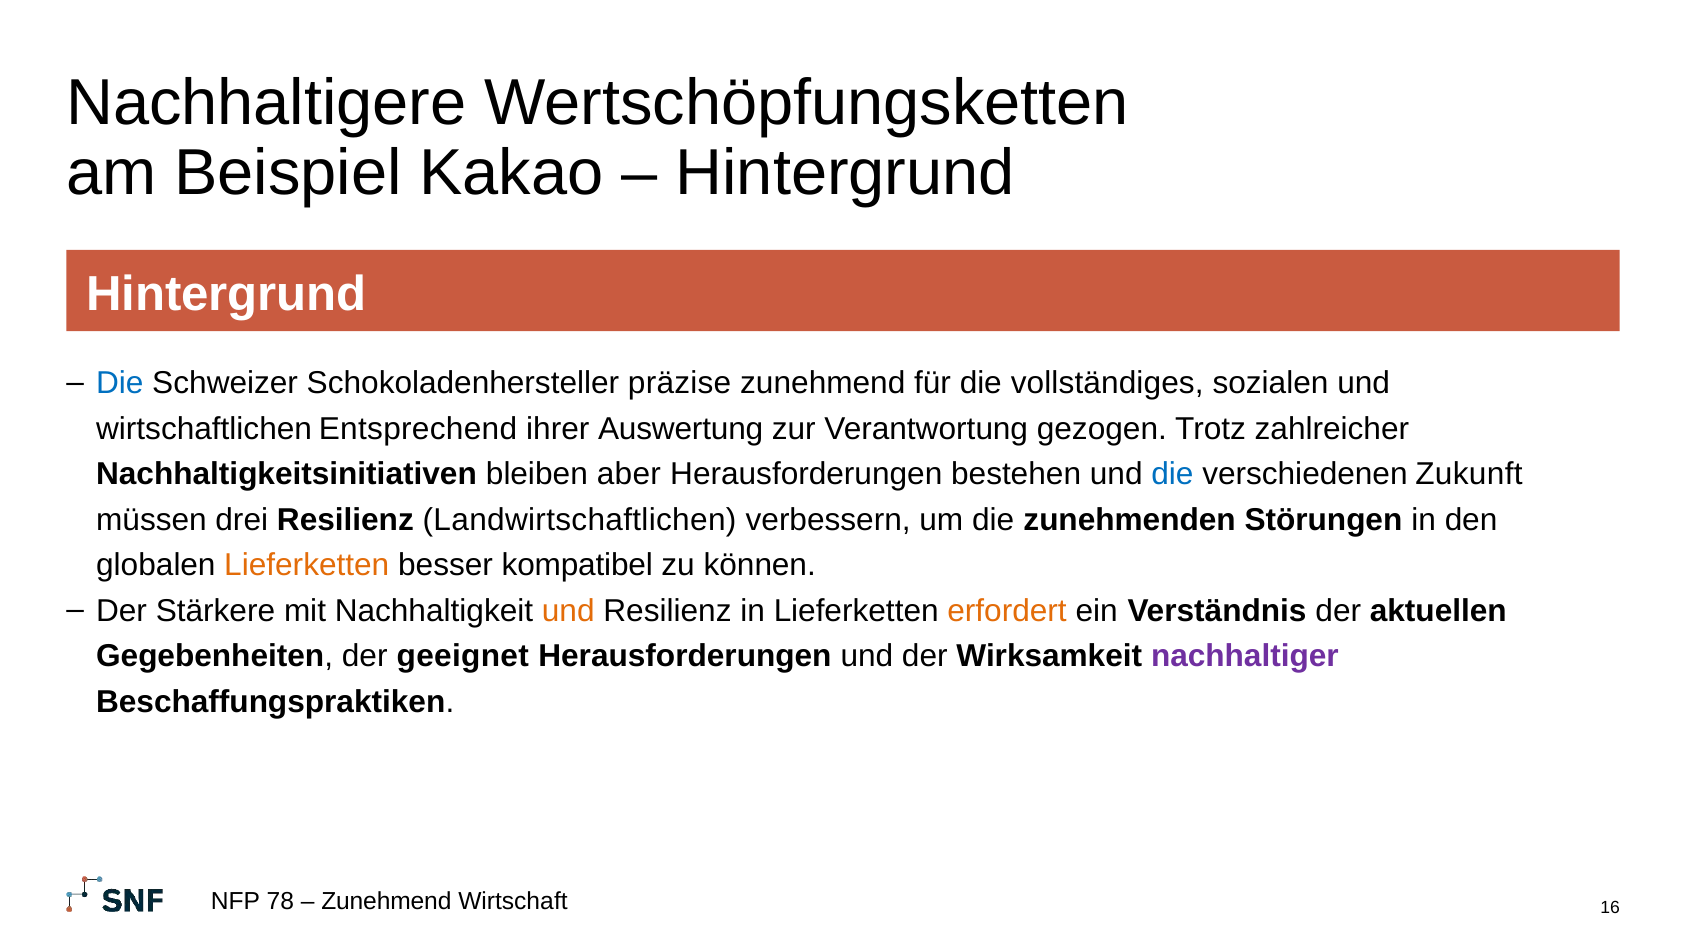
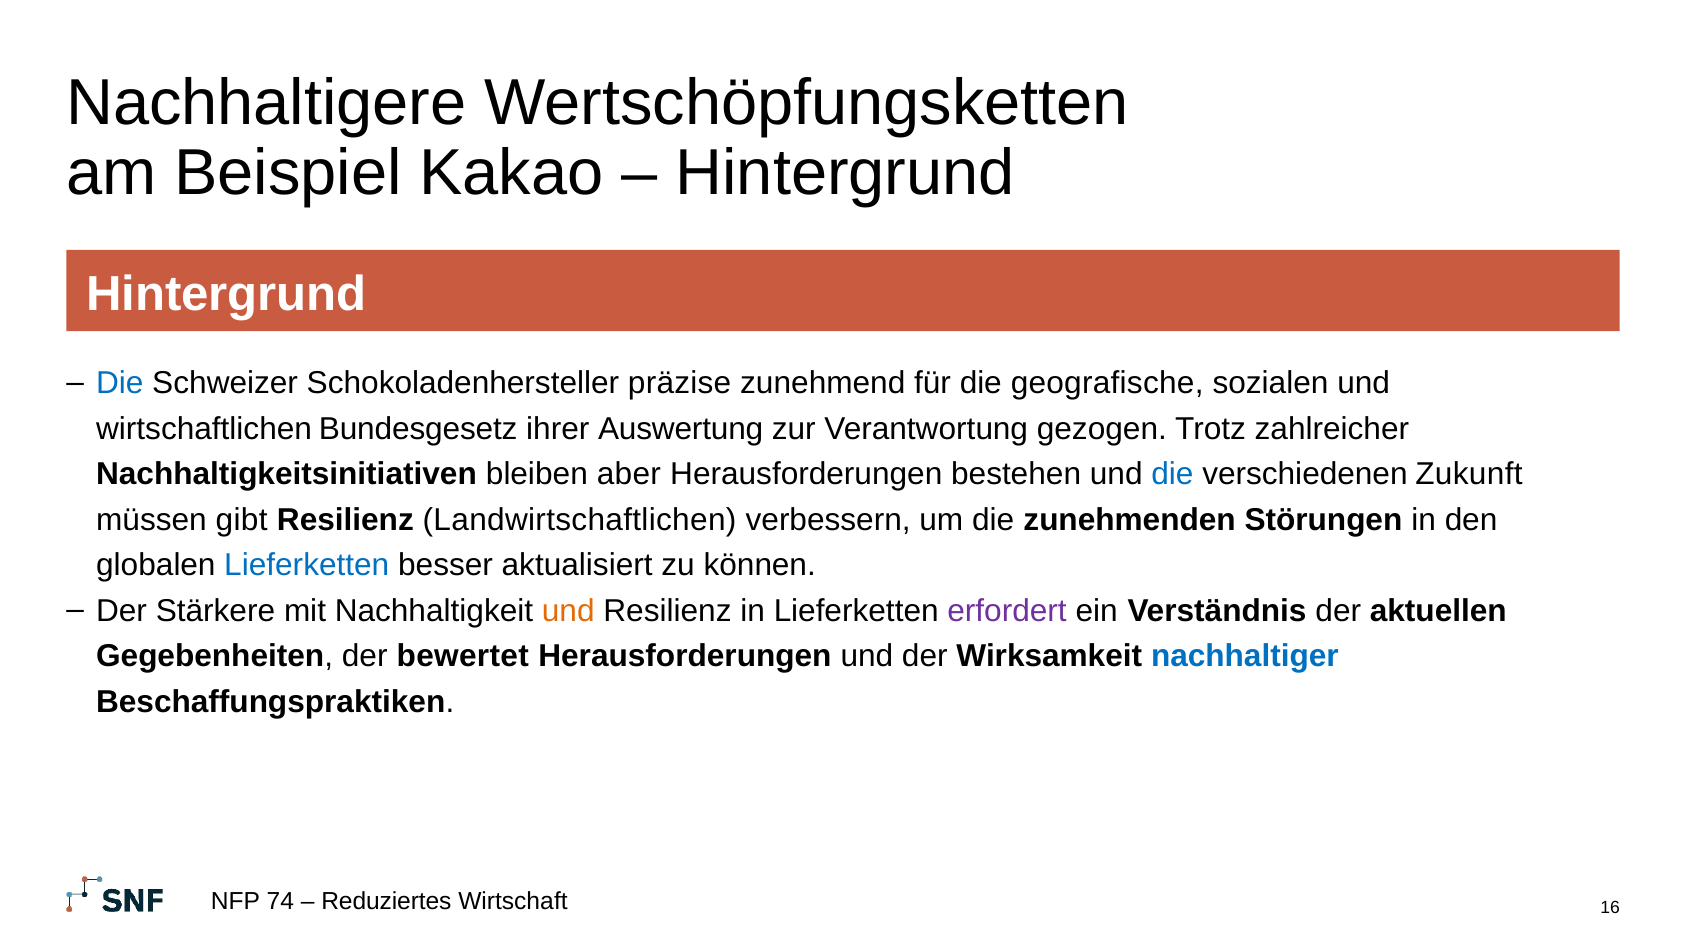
vollständiges: vollständiges -> geografische
Entsprechend: Entsprechend -> Bundesgesetz
drei: drei -> gibt
Lieferketten at (307, 566) colour: orange -> blue
kompatibel: kompatibel -> aktualisiert
erfordert colour: orange -> purple
geeignet: geeignet -> bewertet
nachhaltiger colour: purple -> blue
78: 78 -> 74
Zunehmend at (386, 902): Zunehmend -> Reduziertes
